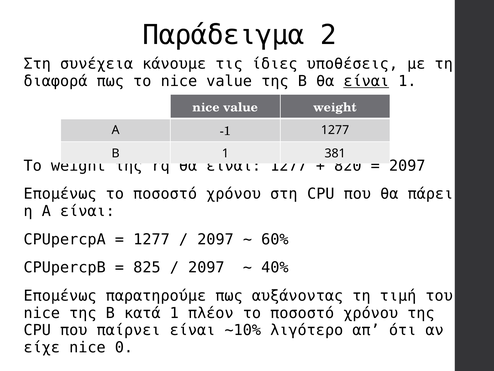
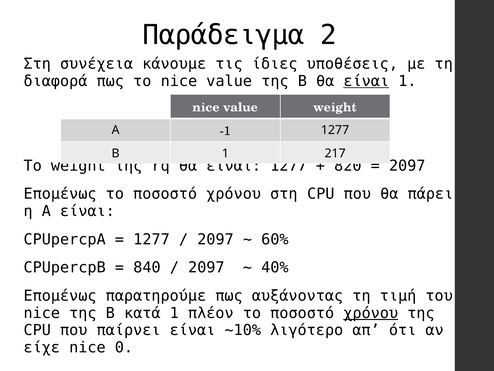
381: 381 -> 217
825: 825 -> 840
χρόνου at (371, 313) underline: none -> present
